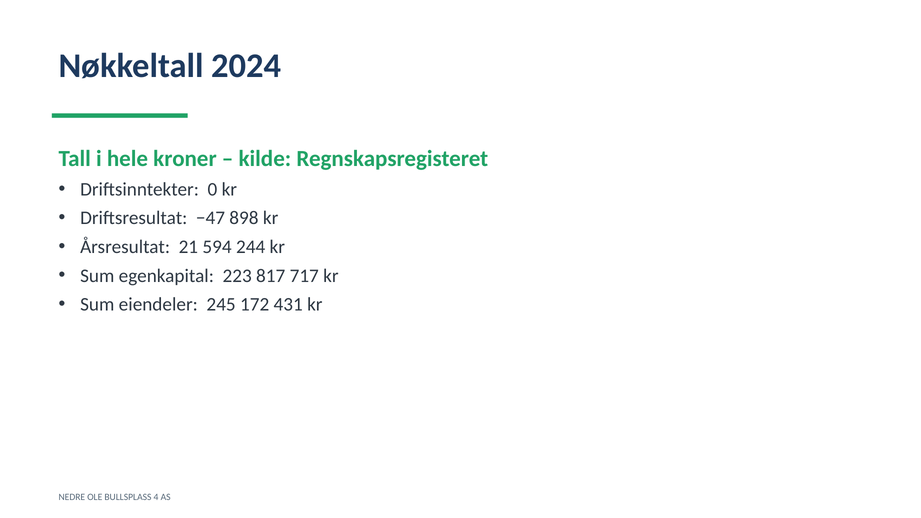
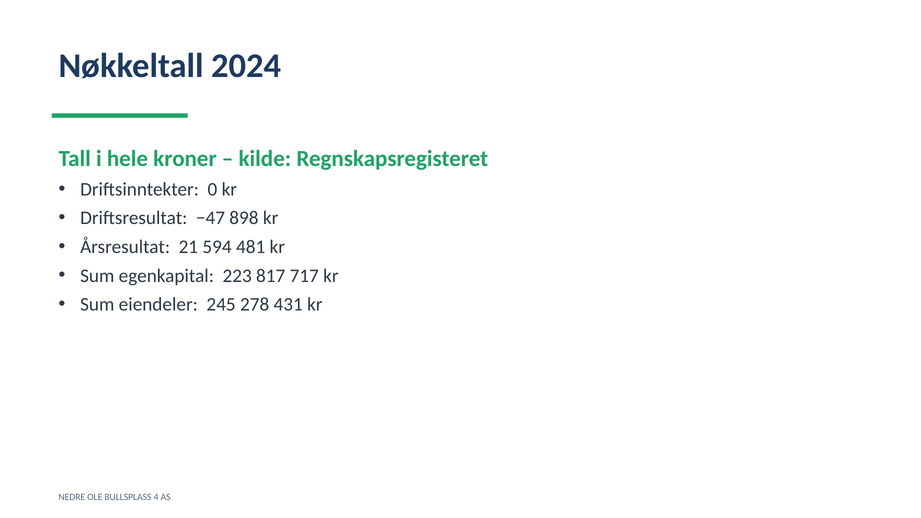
244: 244 -> 481
172: 172 -> 278
